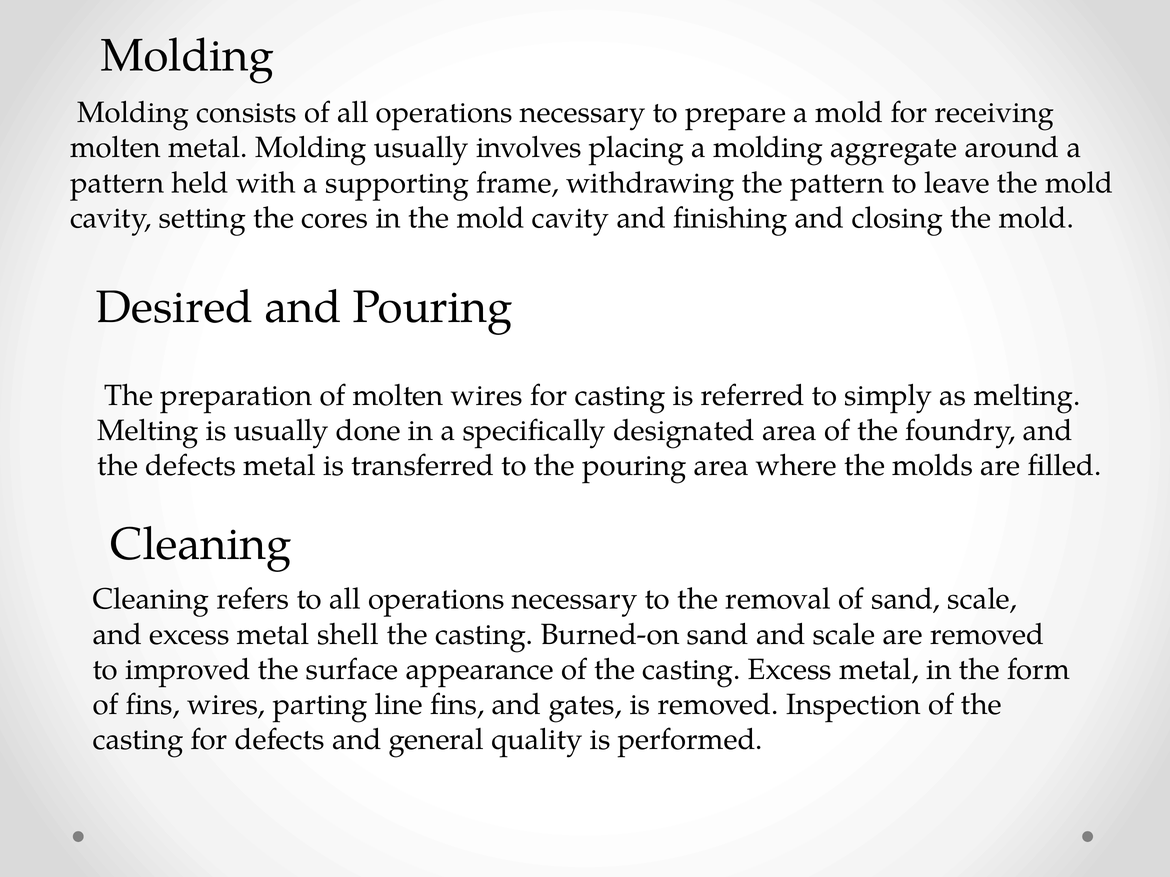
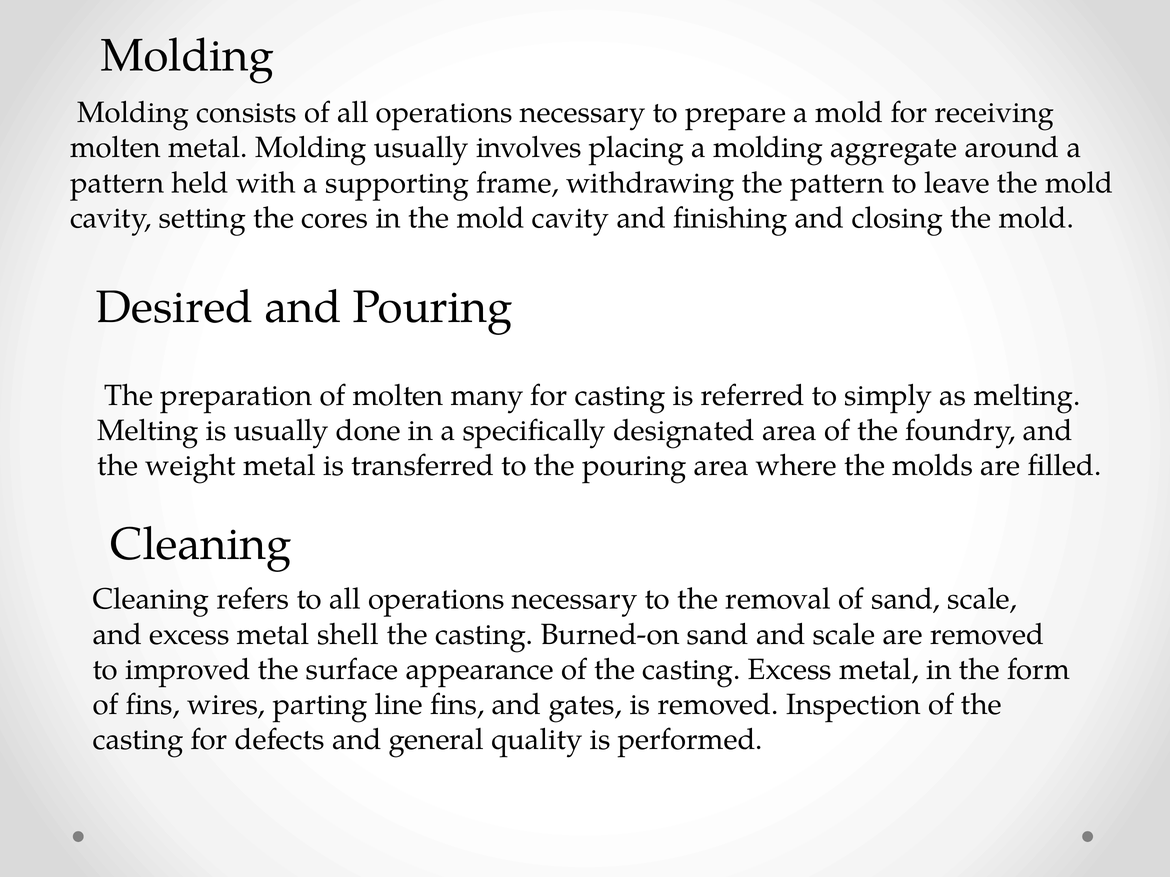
molten wires: wires -> many
the defects: defects -> weight
